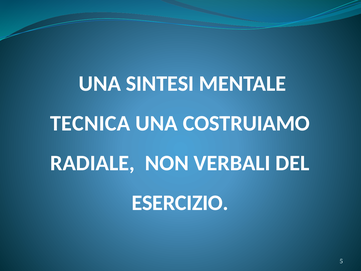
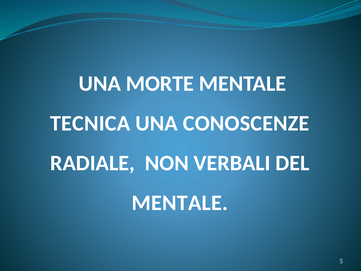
SINTESI: SINTESI -> MORTE
COSTRUIAMO: COSTRUIAMO -> CONOSCENZE
ESERCIZIO at (180, 203): ESERCIZIO -> MENTALE
